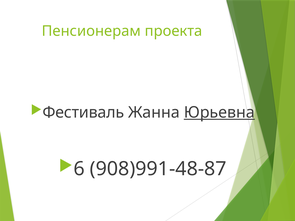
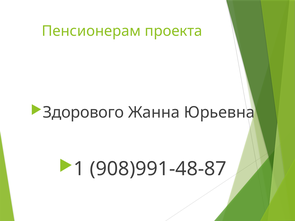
Фестиваль: Фестиваль -> Здорового
Юрьевна underline: present -> none
6: 6 -> 1
